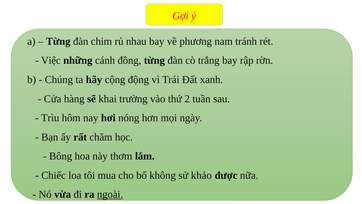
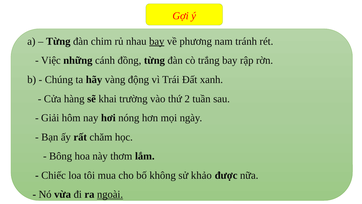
bay at (157, 41) underline: none -> present
cộng: cộng -> vàng
Trìu: Trìu -> Giải
